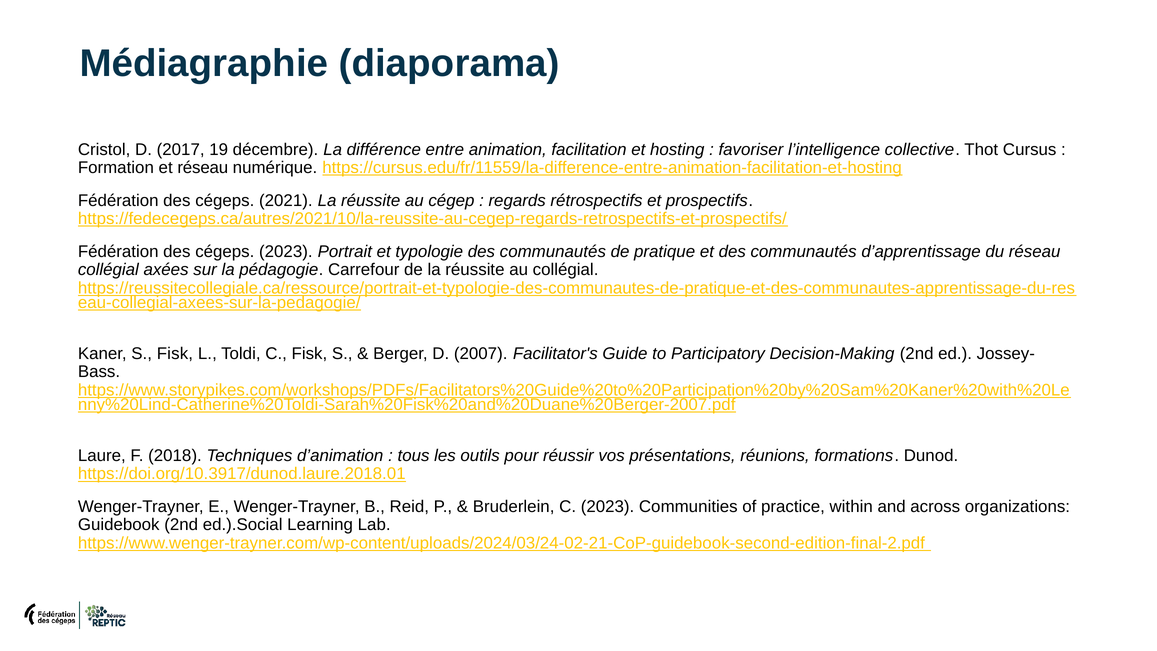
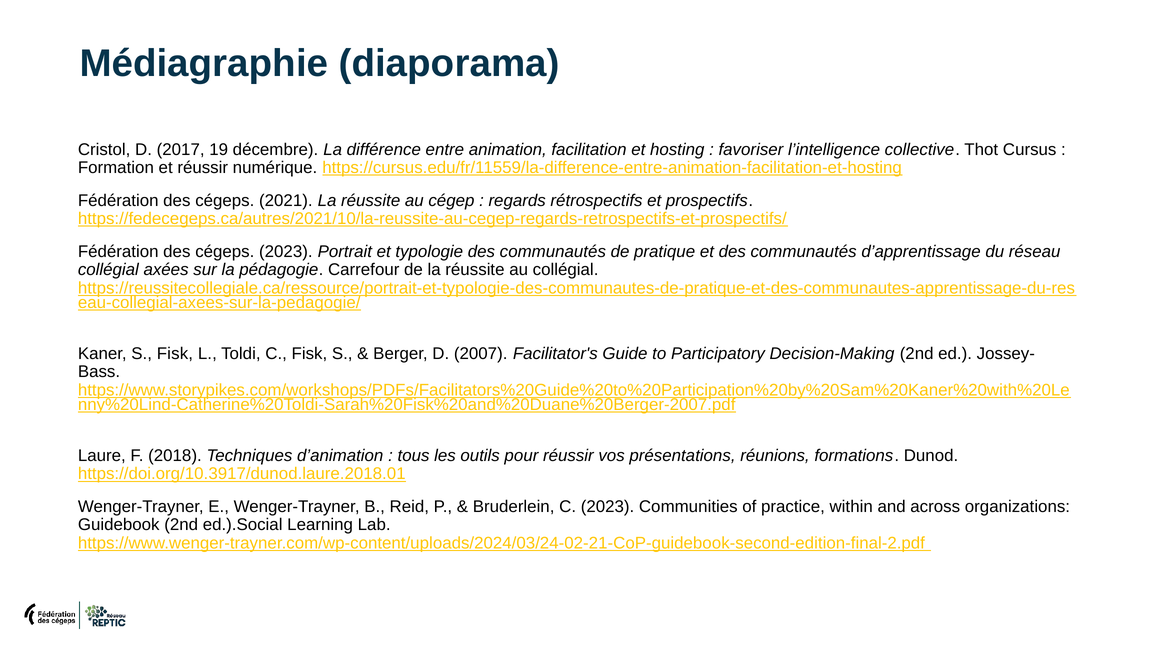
et réseau: réseau -> réussir
